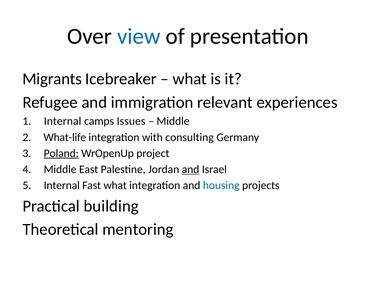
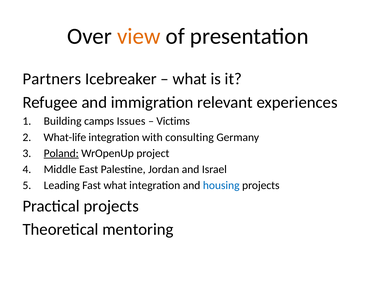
view colour: blue -> orange
Migrants: Migrants -> Partners
Internal at (63, 121): Internal -> Building
Middle at (173, 121): Middle -> Victims
and at (191, 169) underline: present -> none
Internal at (62, 185): Internal -> Leading
Practical building: building -> projects
